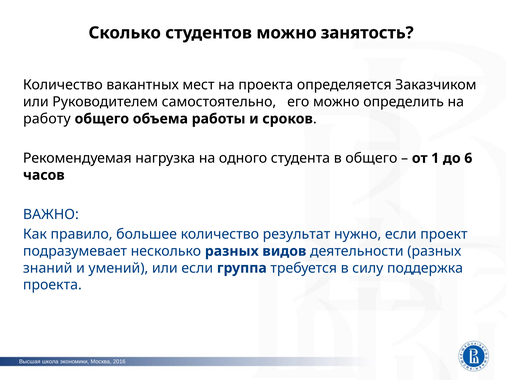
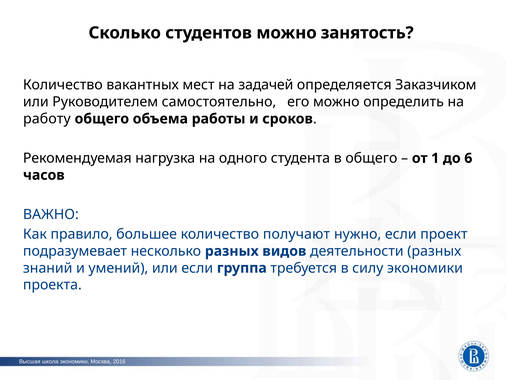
на проекта: проекта -> задачей
результат: результат -> получают
силу поддержка: поддержка -> экономики
